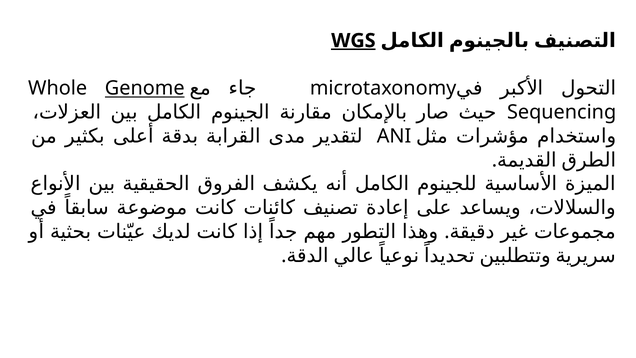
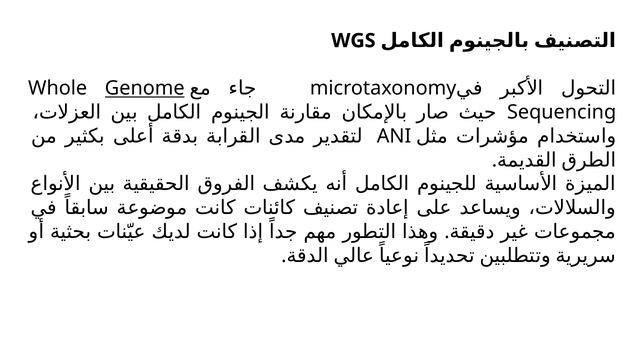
WGS underline: present -> none
